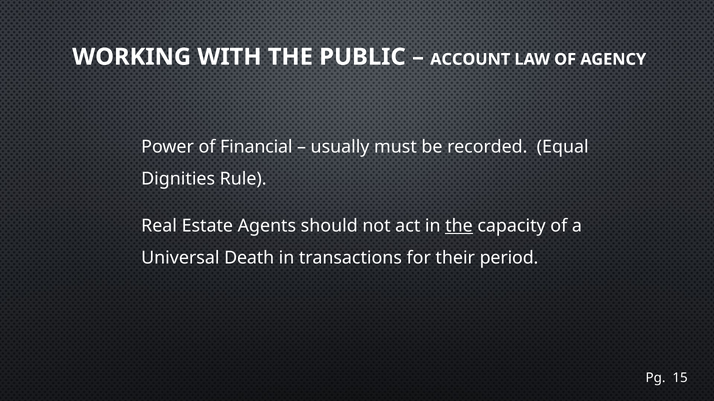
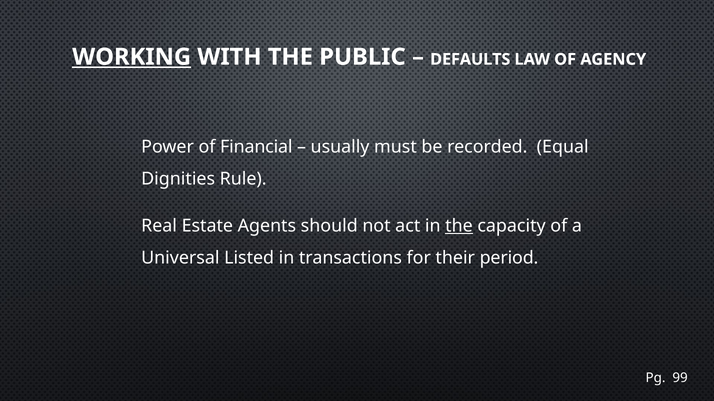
WORKING underline: none -> present
ACCOUNT: ACCOUNT -> DEFAULTS
Death: Death -> Listed
15: 15 -> 99
